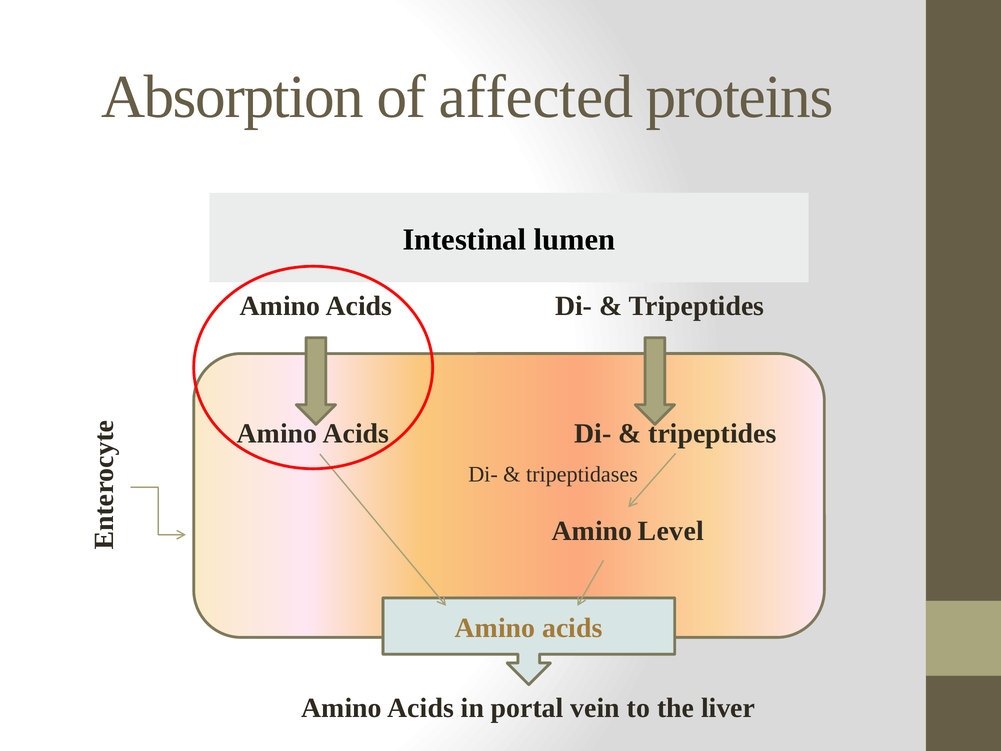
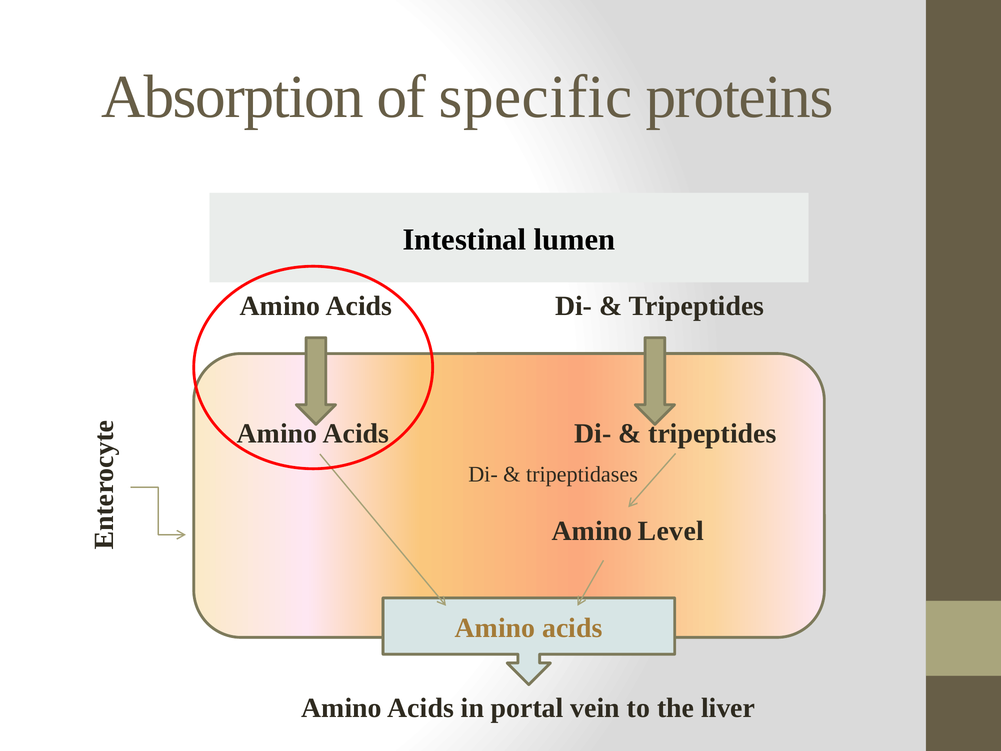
affected: affected -> specific
